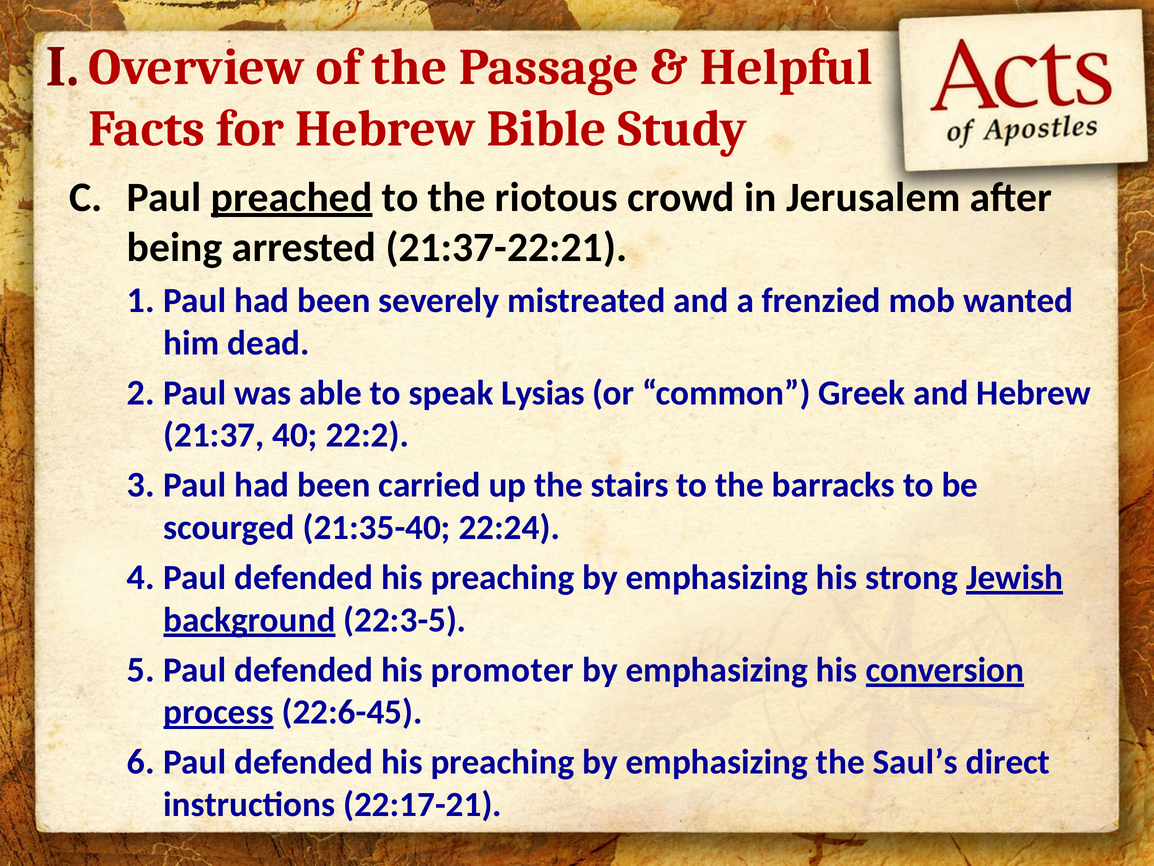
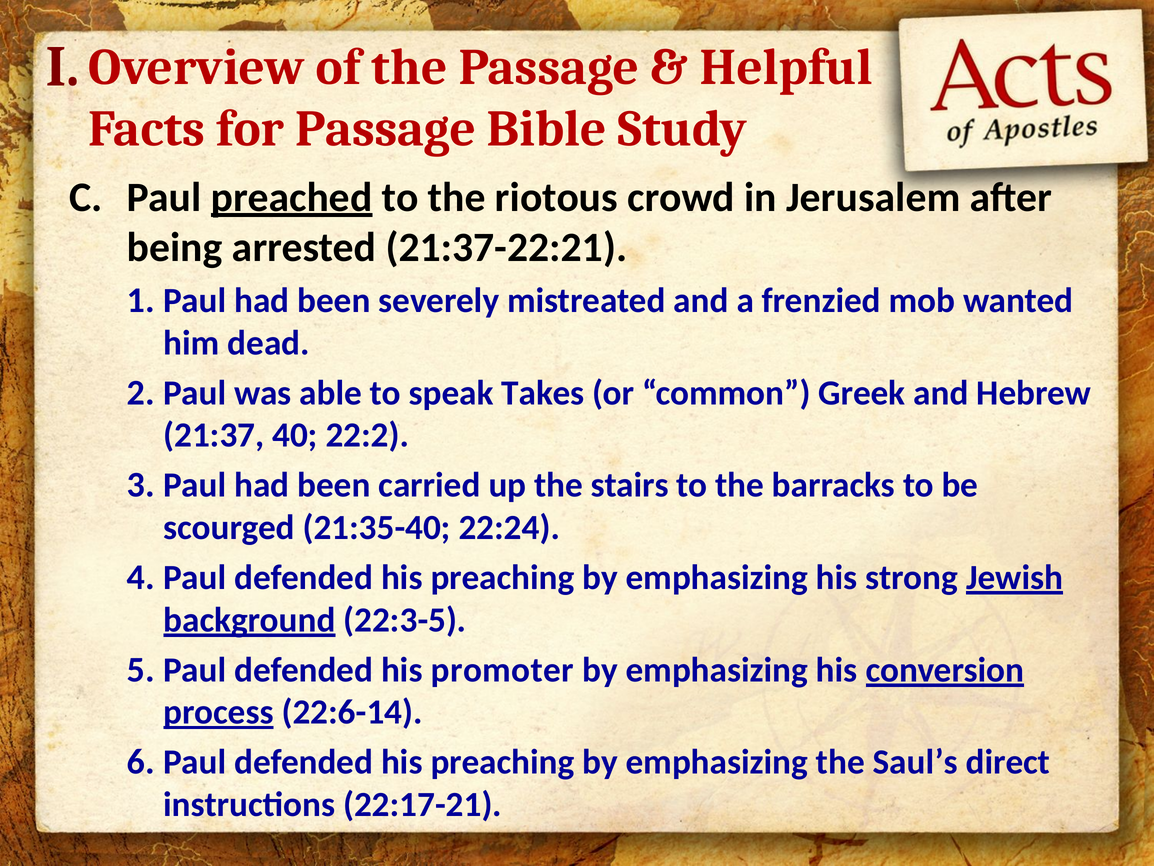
for Hebrew: Hebrew -> Passage
Lysias: Lysias -> Takes
22:6-45: 22:6-45 -> 22:6-14
